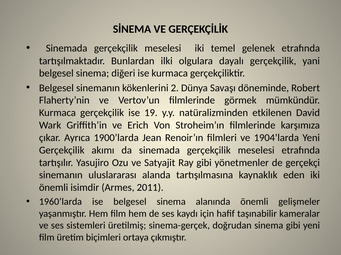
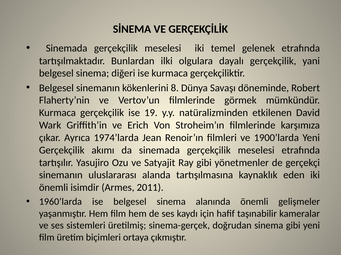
2: 2 -> 8
1900’larda: 1900’larda -> 1974’larda
1904’larda: 1904’larda -> 1900’larda
